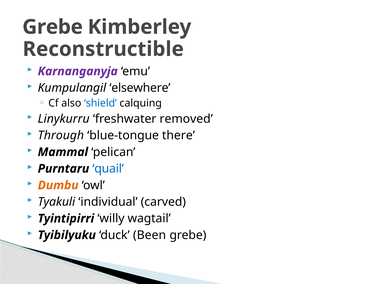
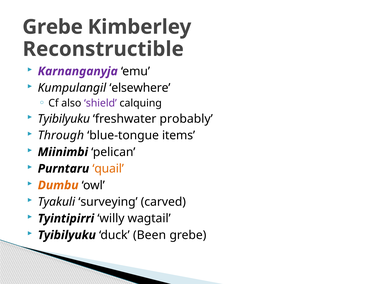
shield colour: blue -> purple
Linykurru at (64, 119): Linykurru -> Tyibilyuku
removed: removed -> probably
there: there -> items
Mammal: Mammal -> Miinimbi
quail colour: blue -> orange
individual: individual -> surveying
